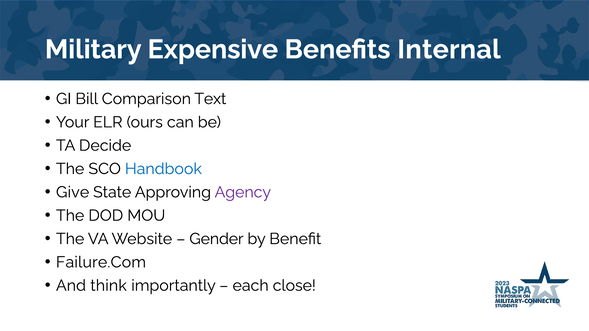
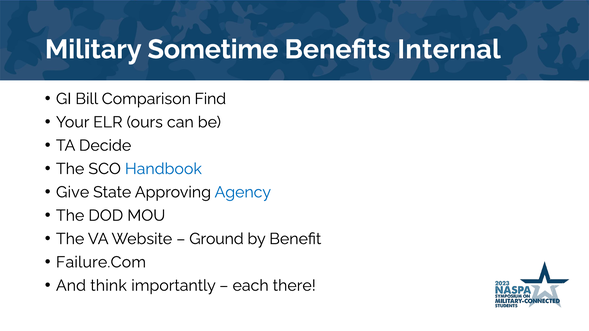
Expensive: Expensive -> Sometime
Text: Text -> Find
Agency colour: purple -> blue
Gender: Gender -> Ground
close: close -> there
